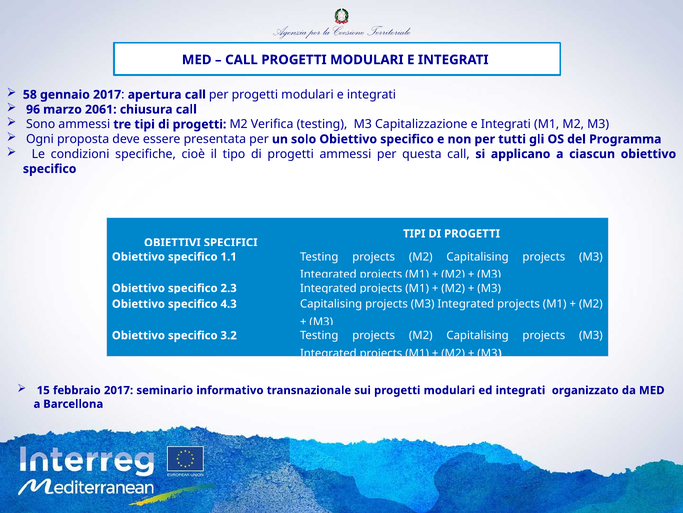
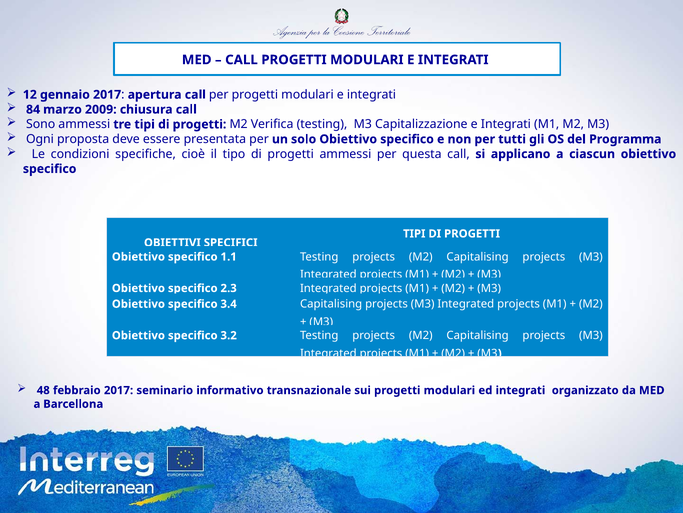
58: 58 -> 12
96: 96 -> 84
2061: 2061 -> 2009
4.3: 4.3 -> 3.4
15: 15 -> 48
